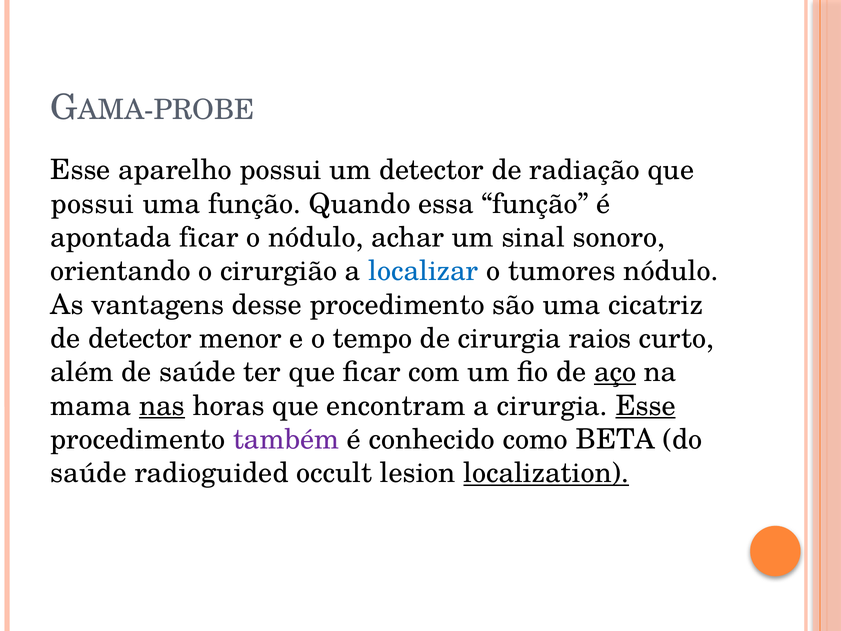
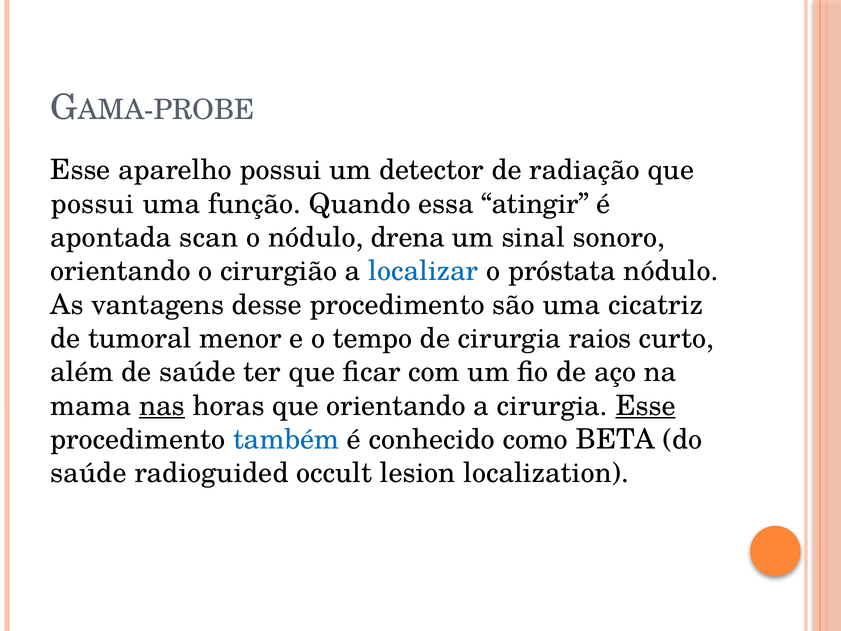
essa função: função -> atingir
apontada ficar: ficar -> scan
achar: achar -> drena
tumores: tumores -> próstata
de detector: detector -> tumoral
aço underline: present -> none
que encontram: encontram -> orientando
também colour: purple -> blue
localization underline: present -> none
